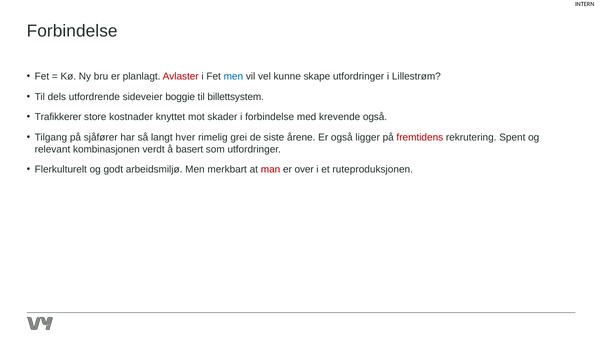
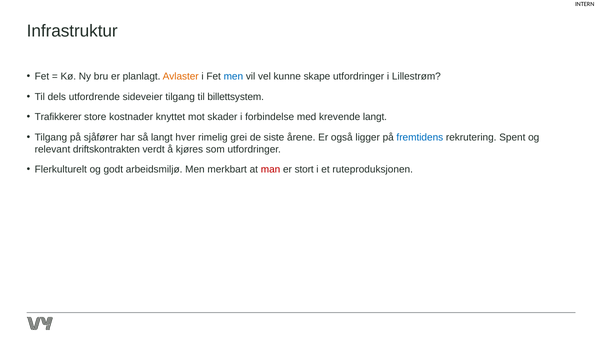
Forbindelse at (72, 31): Forbindelse -> Infrastruktur
Avlaster colour: red -> orange
sideveier boggie: boggie -> tilgang
krevende også: også -> langt
fremtidens colour: red -> blue
kombinasjonen: kombinasjonen -> driftskontrakten
basert: basert -> kjøres
over: over -> stort
